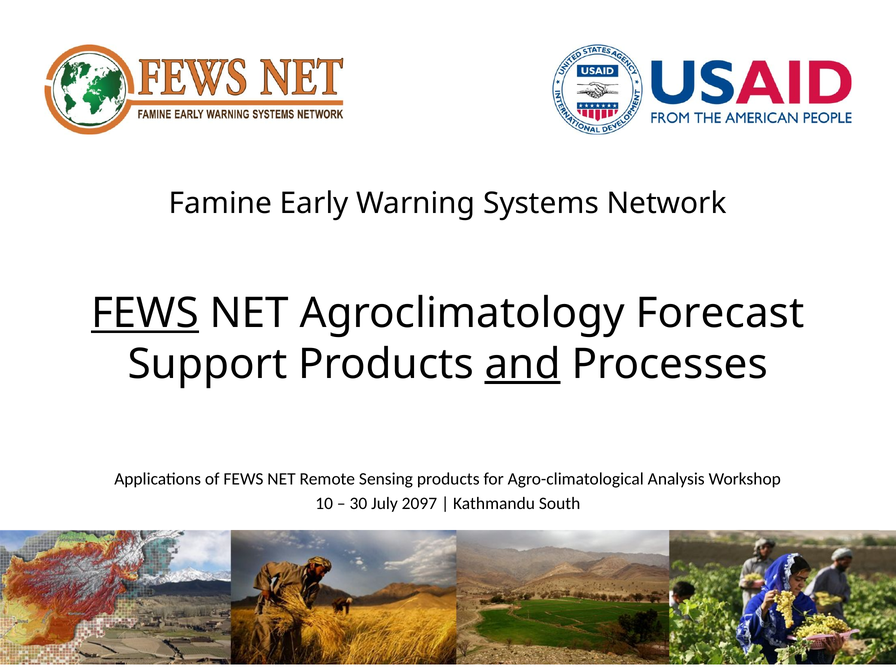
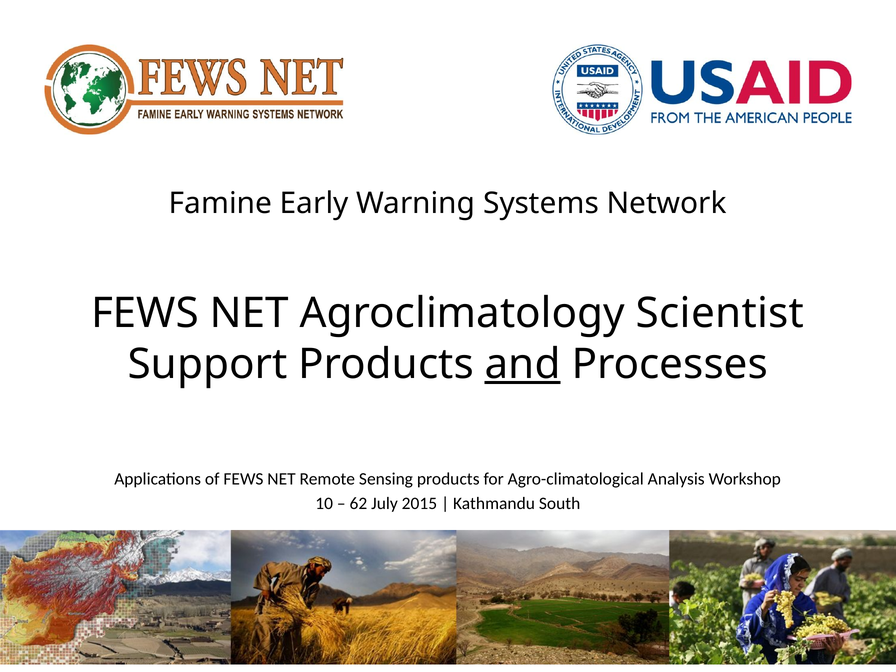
FEWS at (145, 314) underline: present -> none
Forecast: Forecast -> Scientist
30: 30 -> 62
2097: 2097 -> 2015
